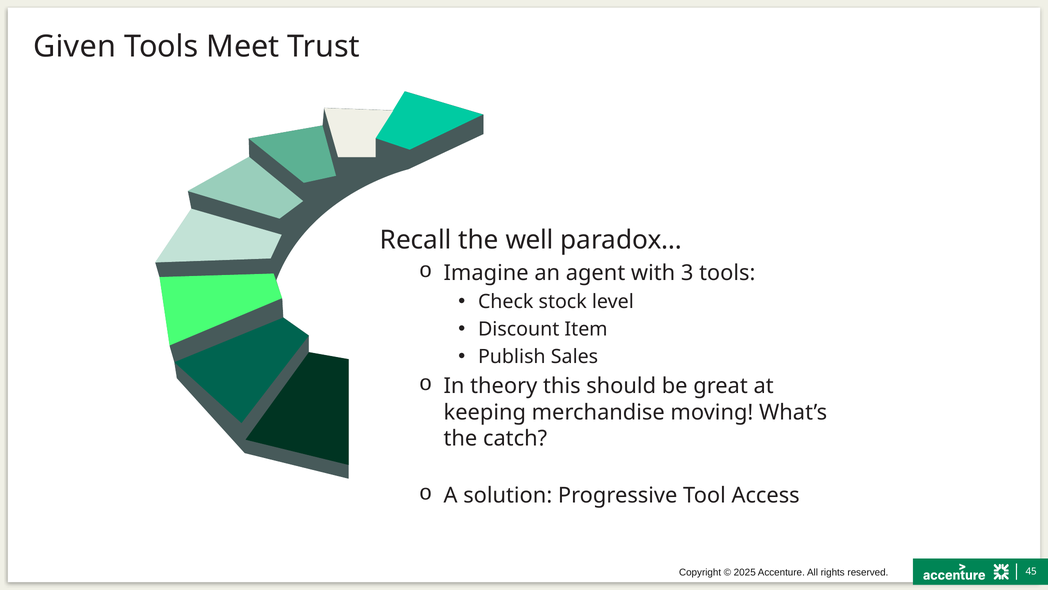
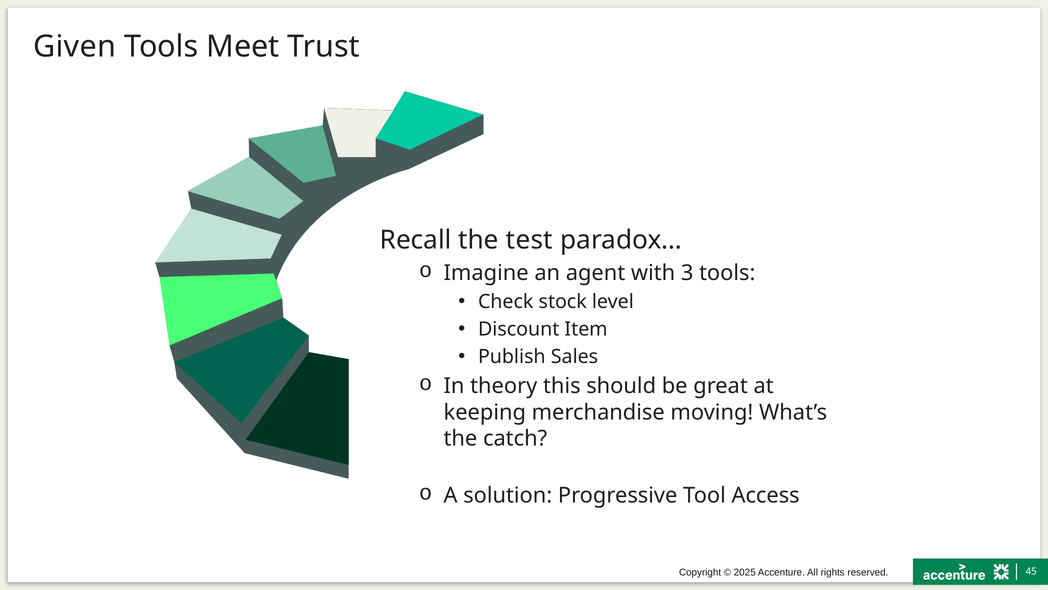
well: well -> test
